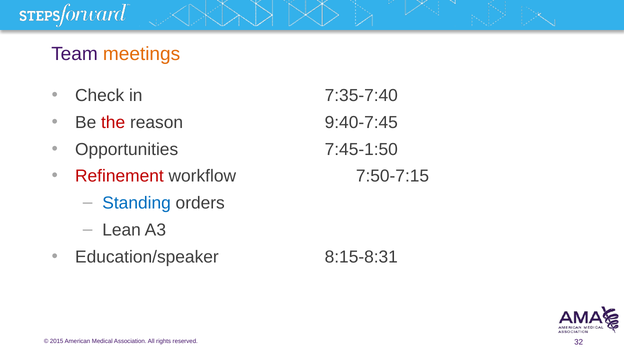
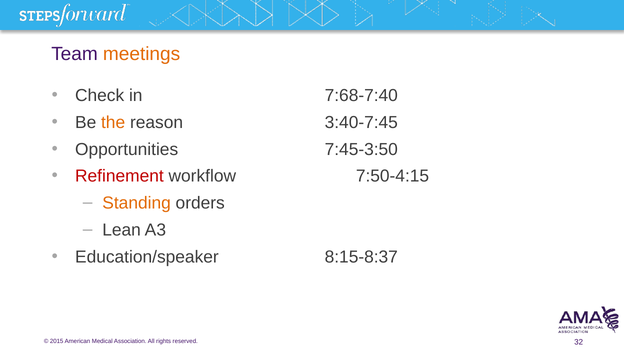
7:35-7:40: 7:35-7:40 -> 7:68-7:40
the colour: red -> orange
9:40-7:45: 9:40-7:45 -> 3:40-7:45
7:45-1:50: 7:45-1:50 -> 7:45-3:50
7:50-7:15: 7:50-7:15 -> 7:50-4:15
Standing colour: blue -> orange
8:15-8:31: 8:15-8:31 -> 8:15-8:37
